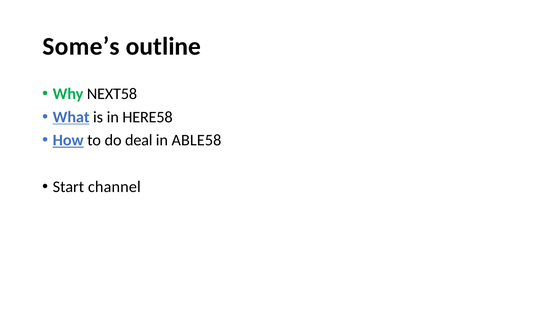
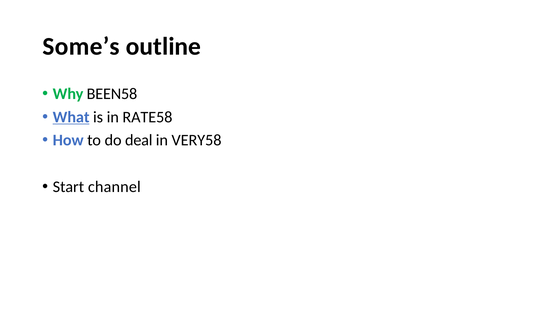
NEXT58: NEXT58 -> BEEN58
HERE58: HERE58 -> RATE58
How underline: present -> none
ABLE58: ABLE58 -> VERY58
